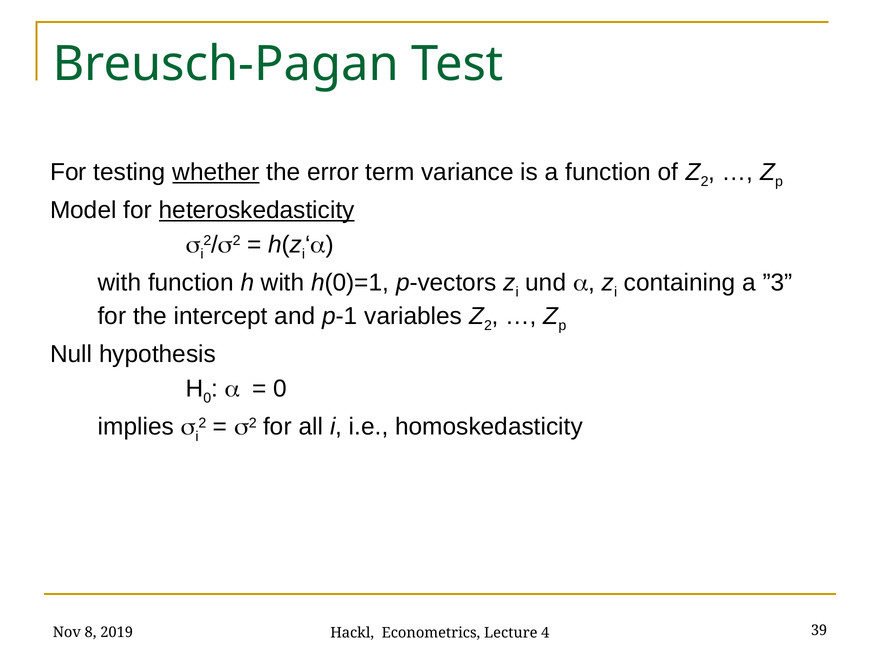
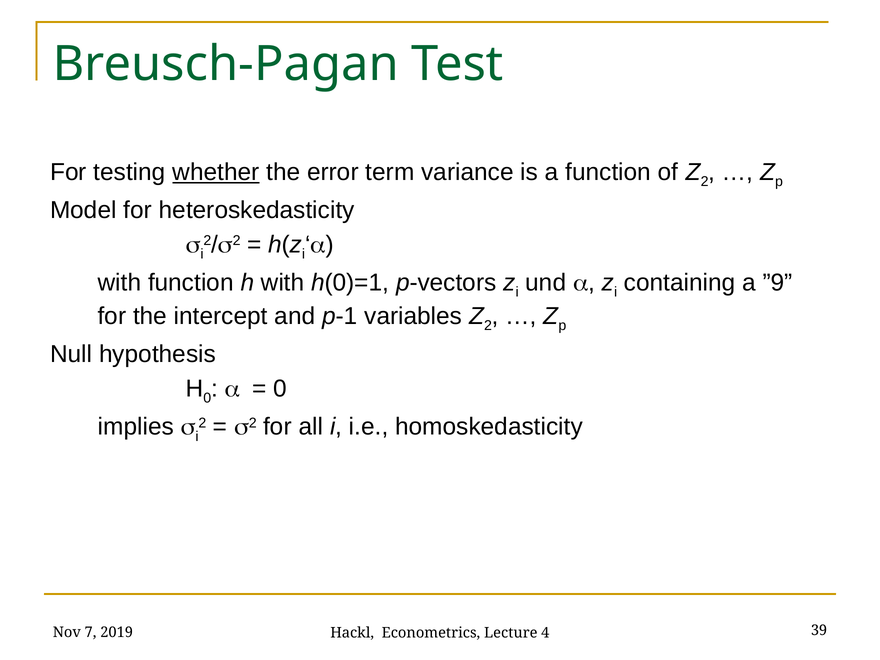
heteroskedasticity underline: present -> none
”3: ”3 -> ”9
8: 8 -> 7
